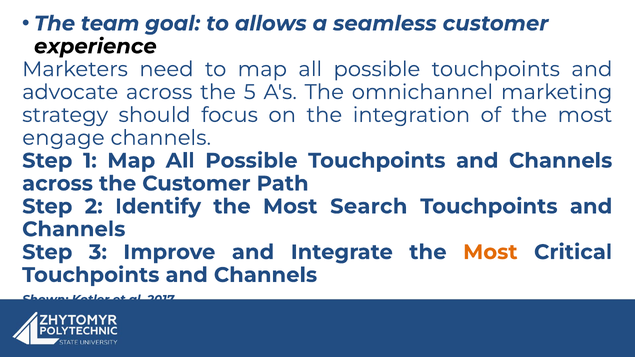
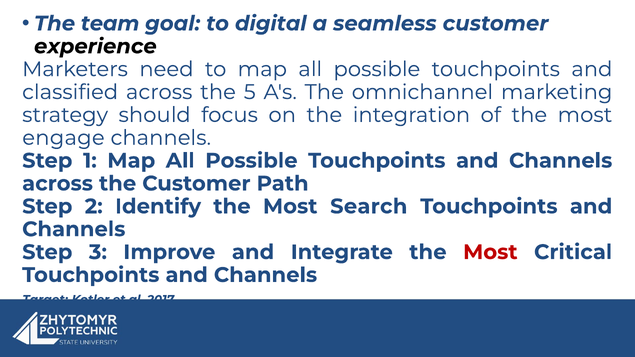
allows: allows -> digital
advocate: advocate -> classified
Most at (490, 252) colour: orange -> red
Shown: Shown -> Target
